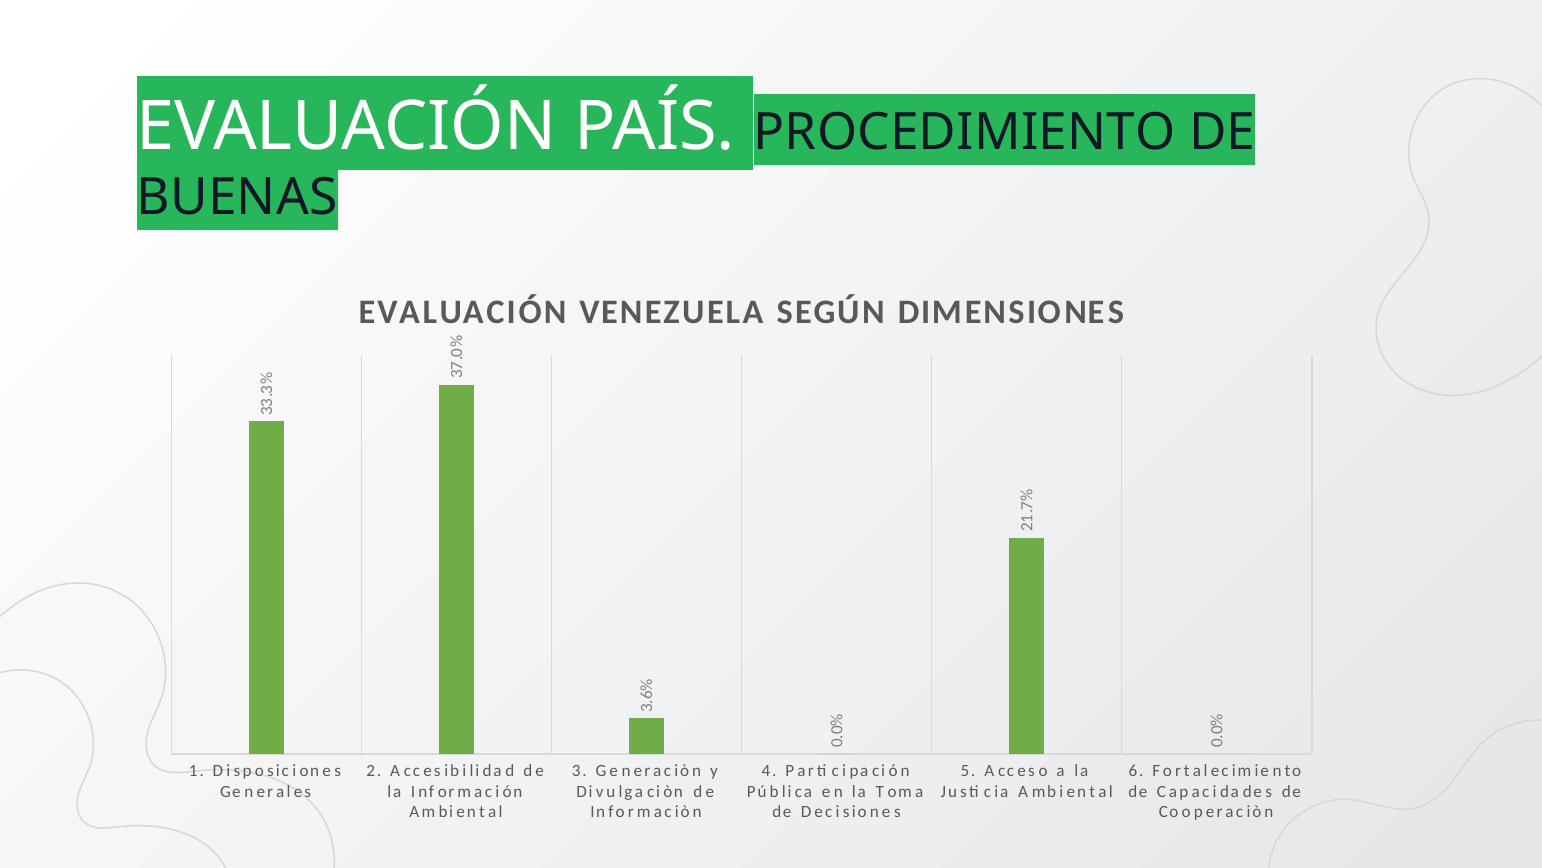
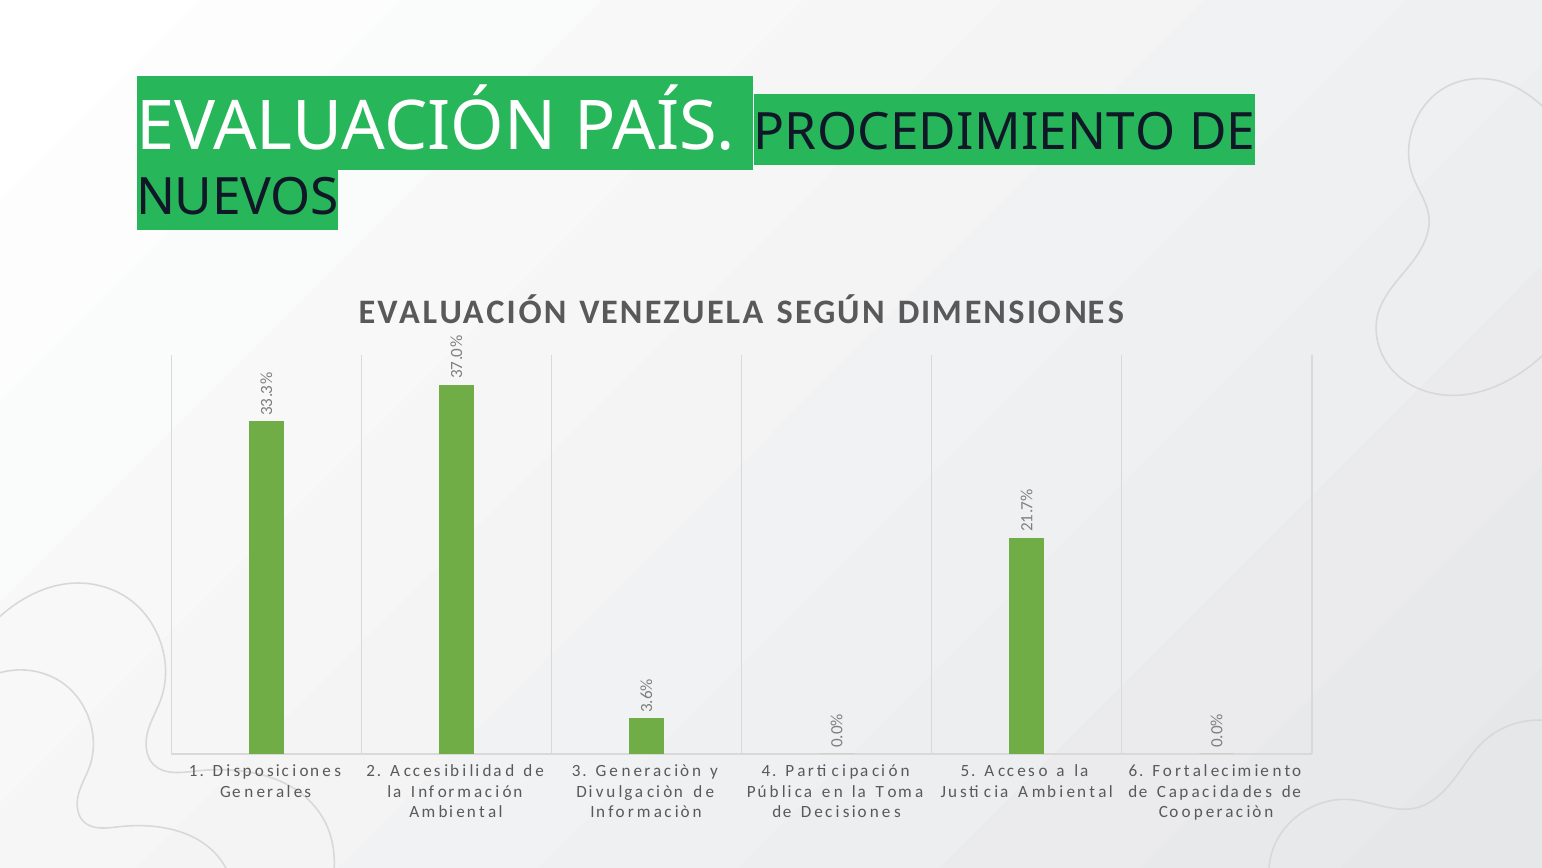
BUENAS: BUENAS -> NUEVOS
